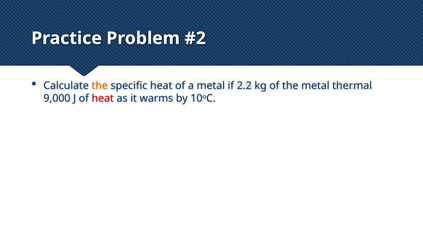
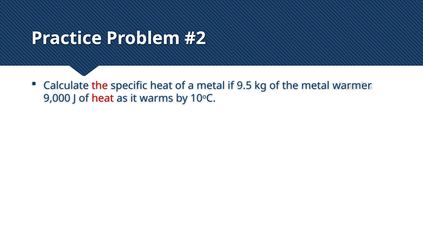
the at (100, 86) colour: orange -> red
2.2: 2.2 -> 9.5
thermal: thermal -> warmer
